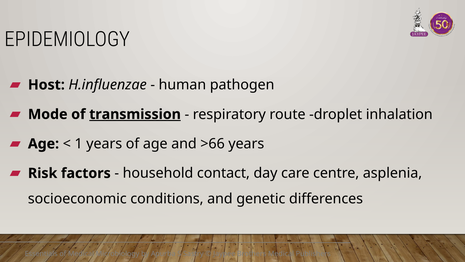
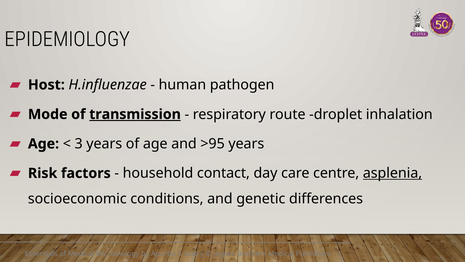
1: 1 -> 3
>66: >66 -> >95
asplenia underline: none -> present
